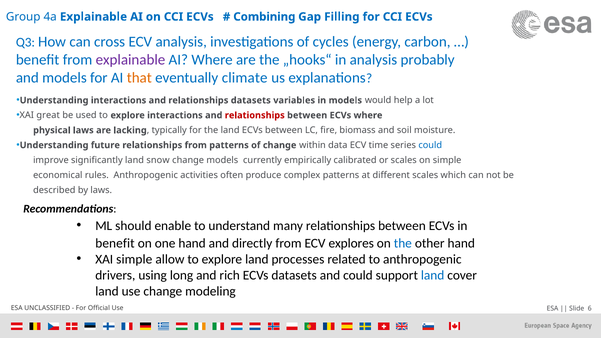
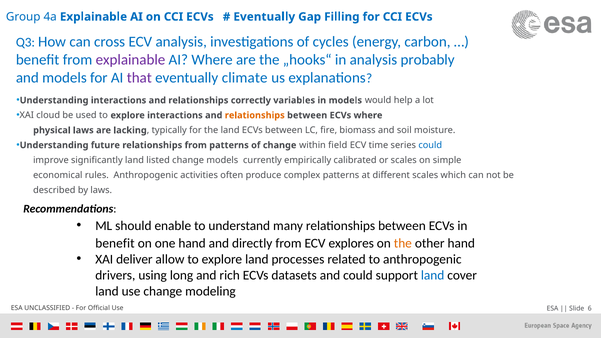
Combining at (264, 17): Combining -> Eventually
that colour: orange -> purple
relationships datasets: datasets -> correctly
great: great -> cloud
relationships at (255, 115) colour: red -> orange
data: data -> field
snow: snow -> listed
the at (403, 243) colour: blue -> orange
XAI simple: simple -> deliver
